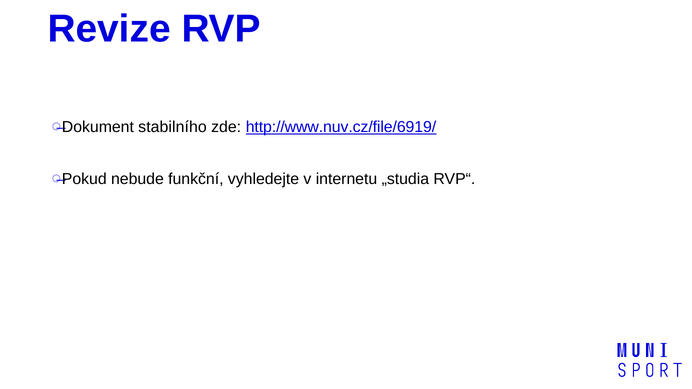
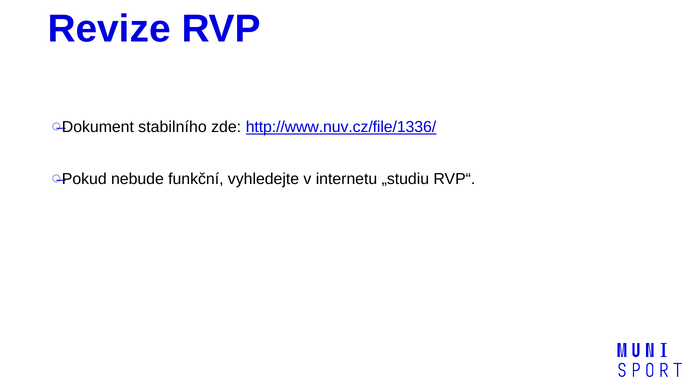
http://www.nuv.cz/file/6919/: http://www.nuv.cz/file/6919/ -> http://www.nuv.cz/file/1336/
„studia: „studia -> „studiu
